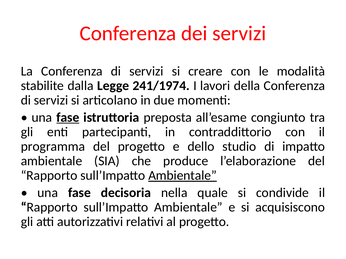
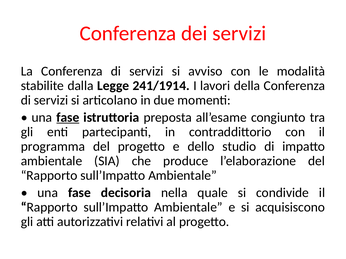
creare: creare -> avviso
241/1974: 241/1974 -> 241/1914
Ambientale at (182, 176) underline: present -> none
